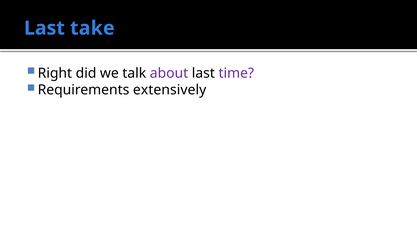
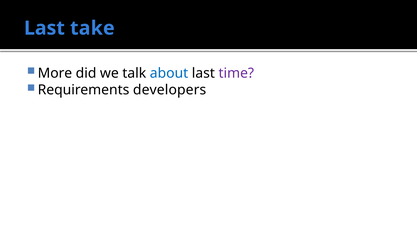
Right: Right -> More
about colour: purple -> blue
extensively: extensively -> developers
